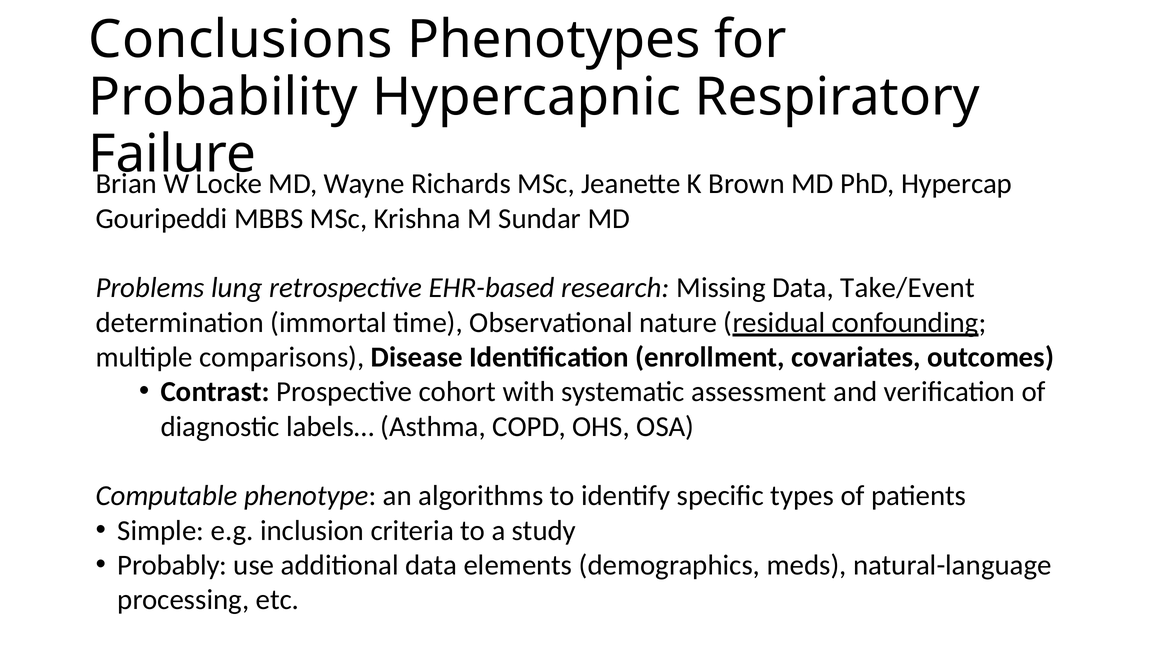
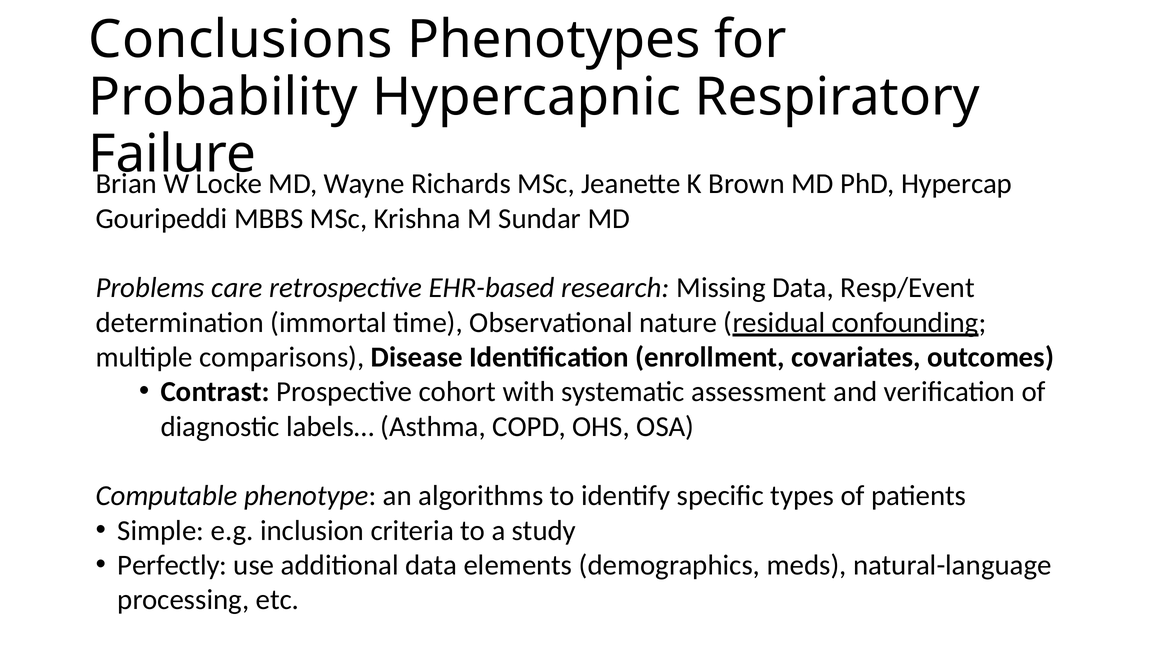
lung: lung -> care
Take/Event: Take/Event -> Resp/Event
Probably: Probably -> Perfectly
